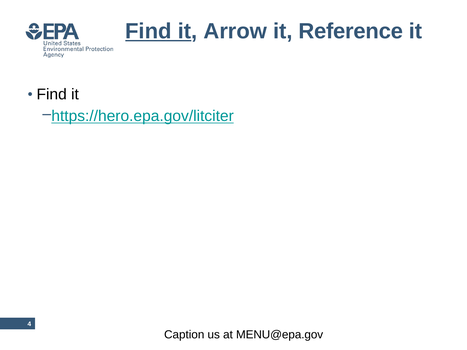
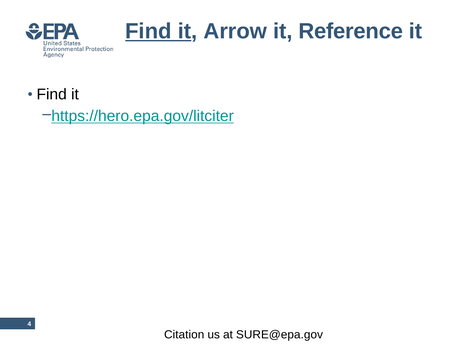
Caption: Caption -> Citation
MENU@epa.gov: MENU@epa.gov -> SURE@epa.gov
